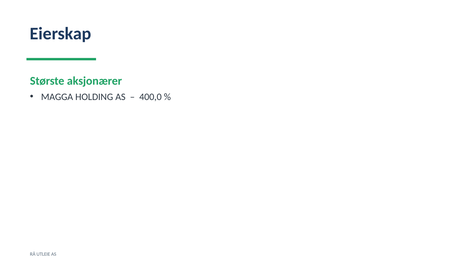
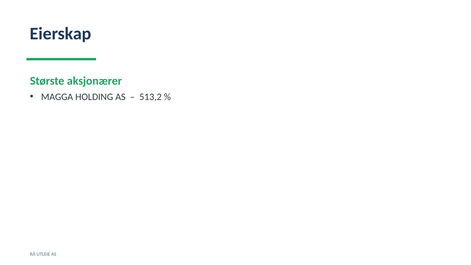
400,0: 400,0 -> 513,2
